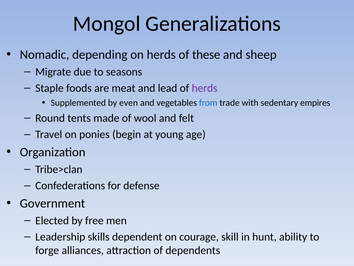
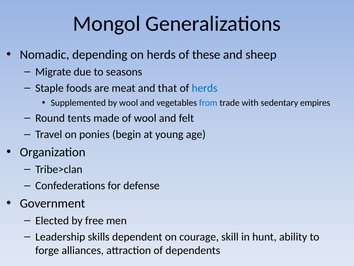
lead: lead -> that
herds at (205, 88) colour: purple -> blue
by even: even -> wool
